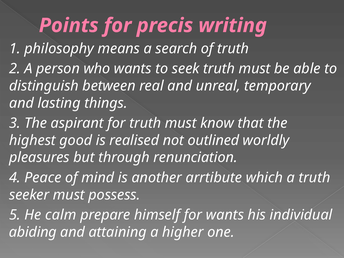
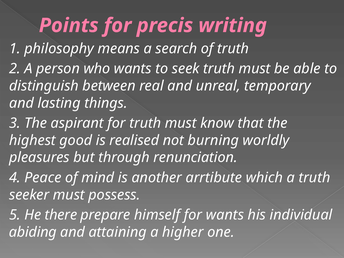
outlined: outlined -> burning
calm: calm -> there
